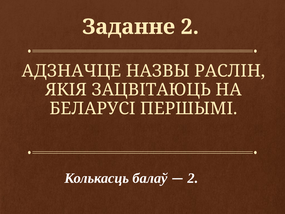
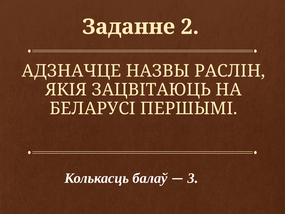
2 at (193, 178): 2 -> 3
